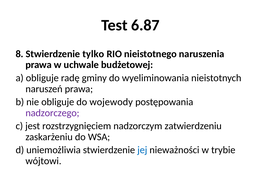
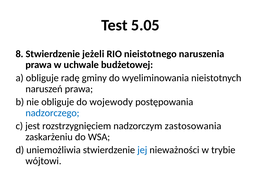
6.87: 6.87 -> 5.05
tylko: tylko -> jeżeli
nadzorczego colour: purple -> blue
zatwierdzeniu: zatwierdzeniu -> zastosowania
